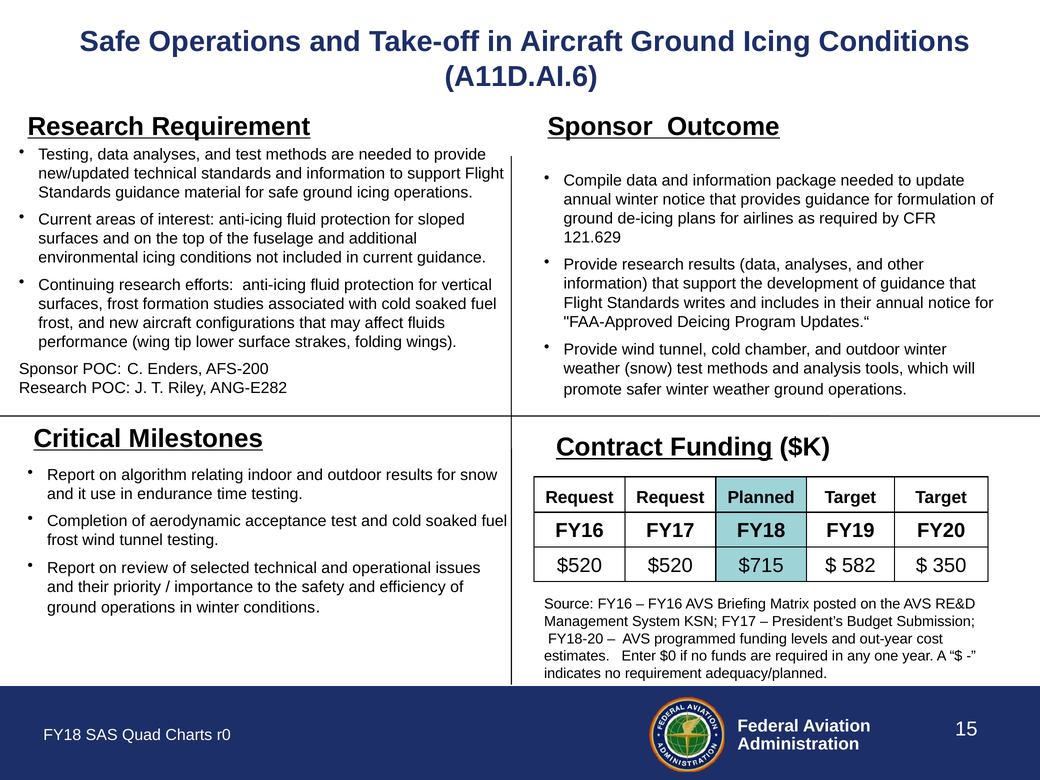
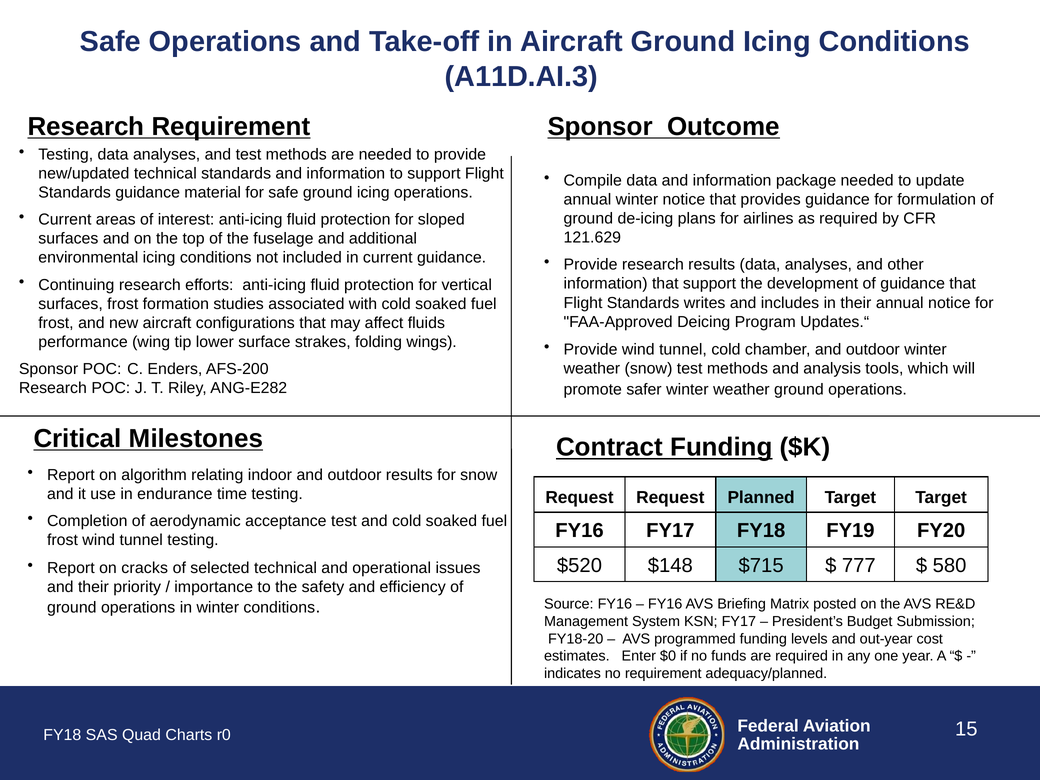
A11D.AI.6: A11D.AI.6 -> A11D.AI.3
$520 $520: $520 -> $148
582: 582 -> 777
350: 350 -> 580
review: review -> cracks
